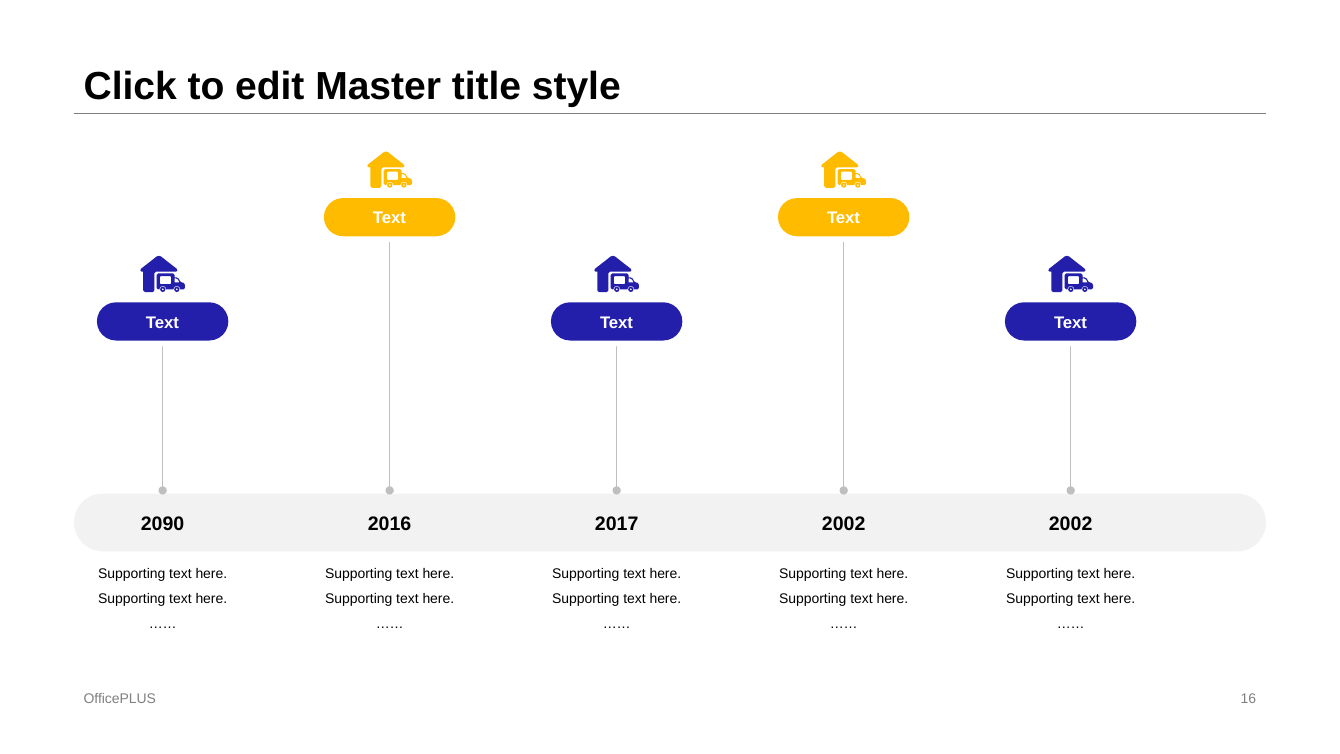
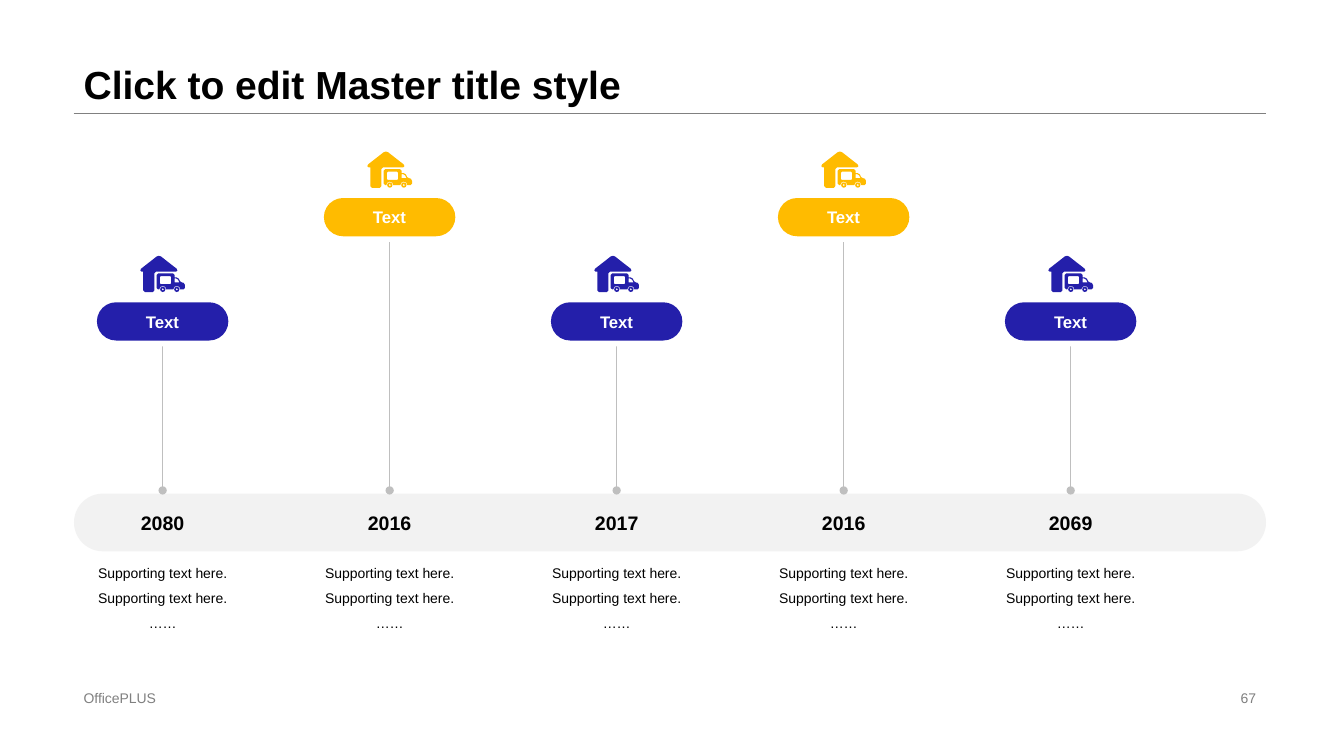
2090: 2090 -> 2080
2002 at (844, 524): 2002 -> 2016
2002 at (1071, 524): 2002 -> 2069
16: 16 -> 67
